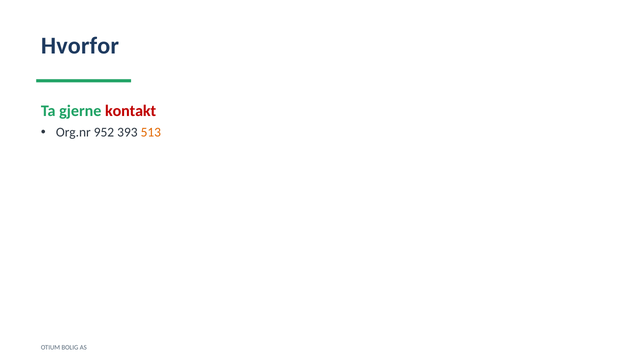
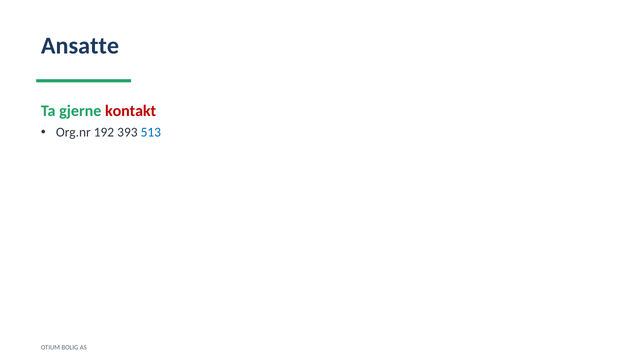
Hvorfor: Hvorfor -> Ansatte
952: 952 -> 192
513 colour: orange -> blue
